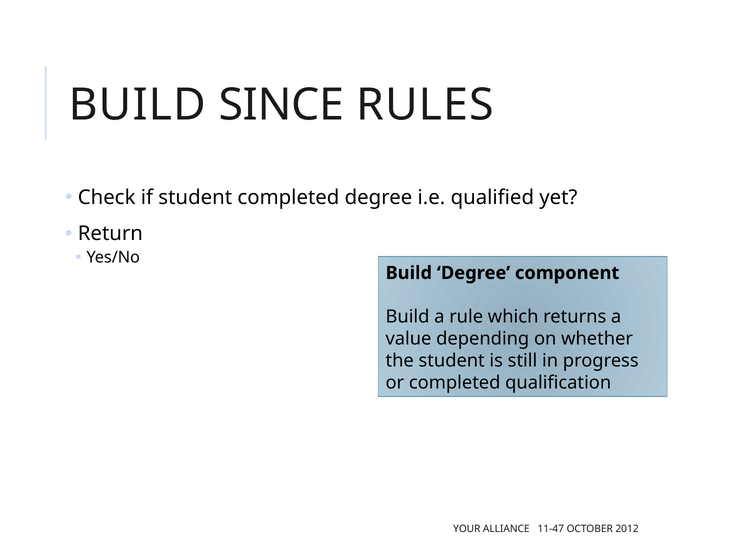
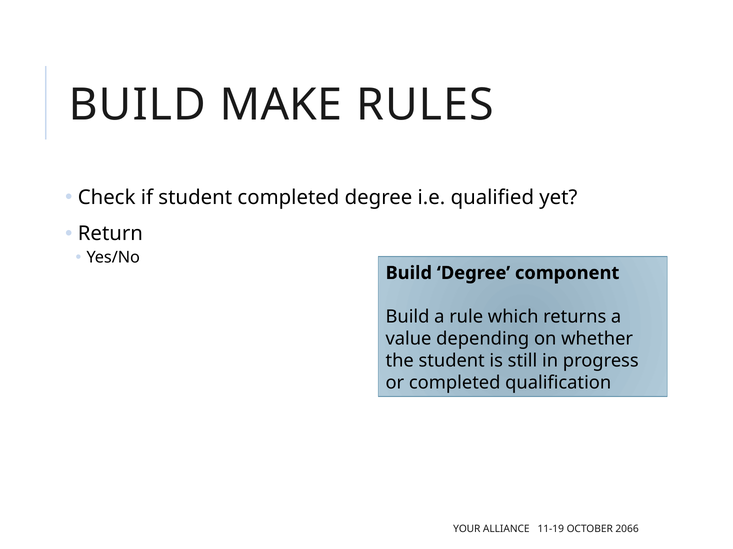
SINCE: SINCE -> MAKE
11-47: 11-47 -> 11-19
2012: 2012 -> 2066
